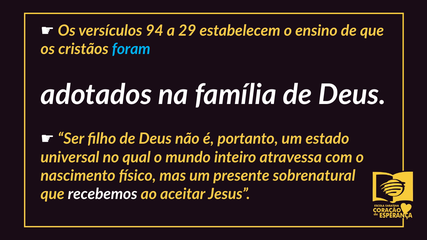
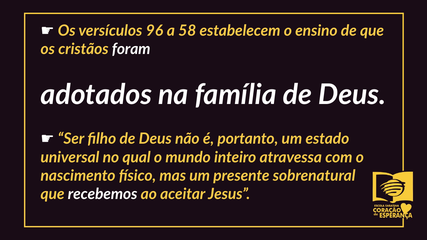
94: 94 -> 96
29: 29 -> 58
foram colour: light blue -> white
